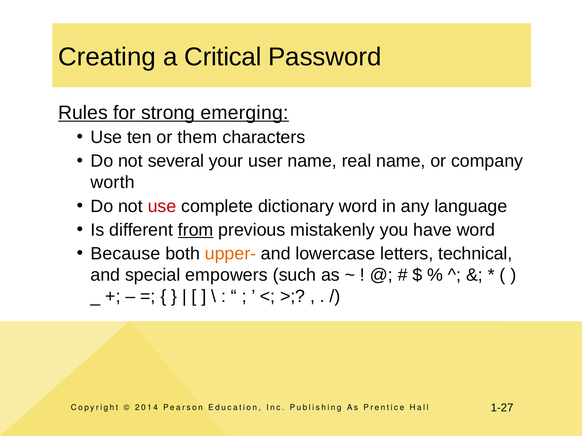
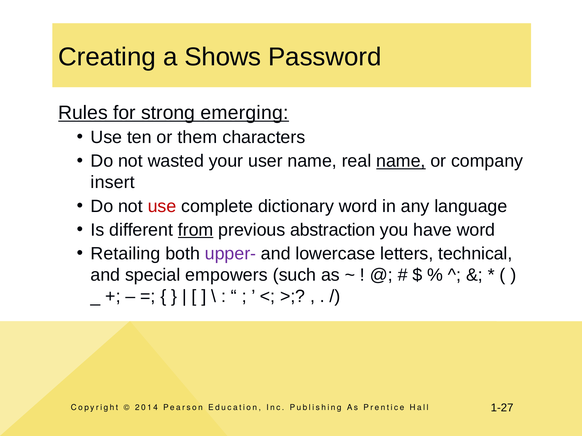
Critical: Critical -> Shows
several: several -> wasted
name at (401, 161) underline: none -> present
worth: worth -> insert
mistakenly: mistakenly -> abstraction
Because: Because -> Retailing
upper- colour: orange -> purple
